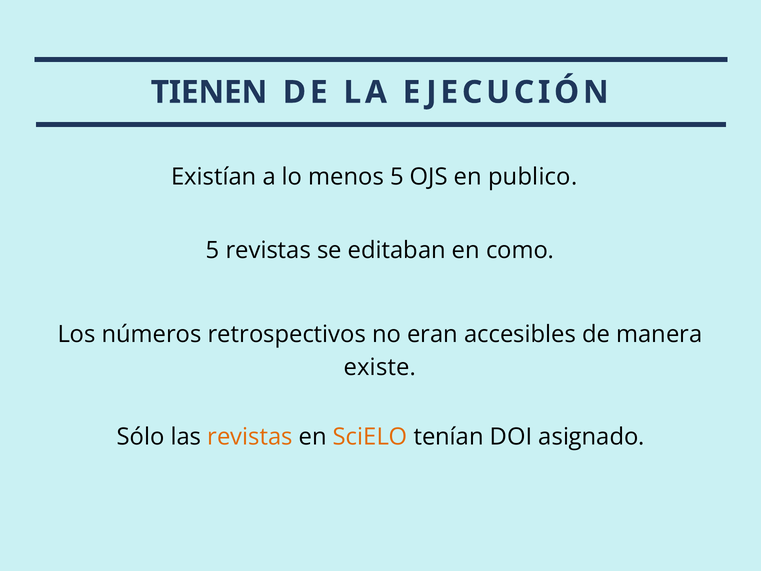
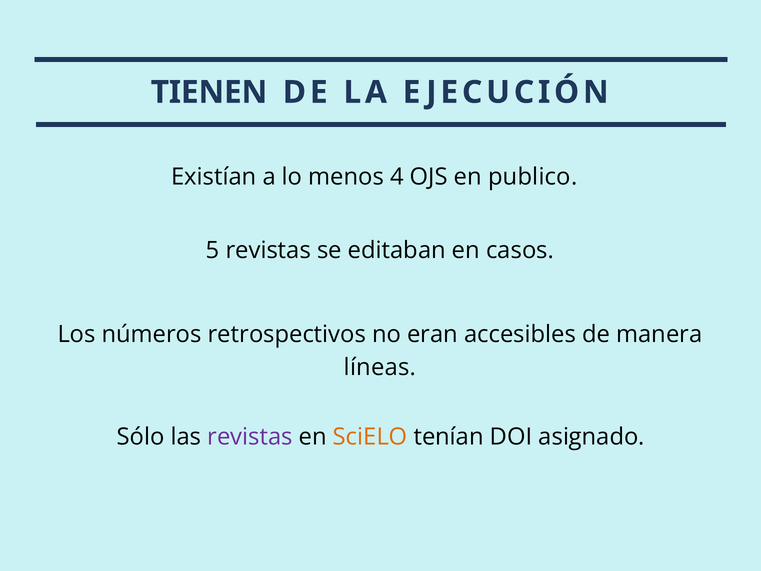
menos 5: 5 -> 4
como: como -> casos
existe: existe -> líneas
revistas at (250, 437) colour: orange -> purple
